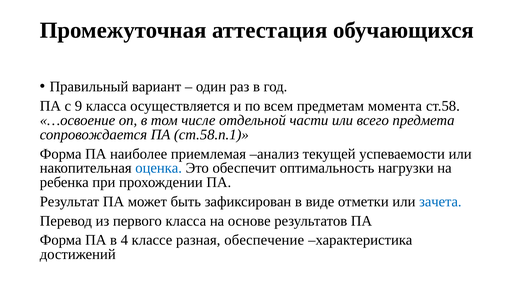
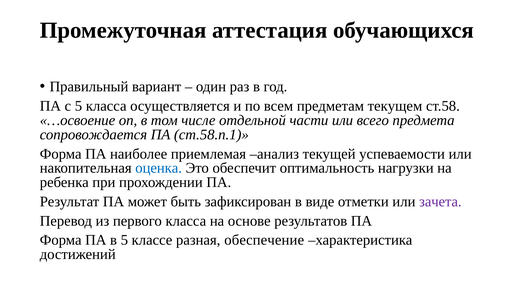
с 9: 9 -> 5
момента: момента -> текущем
зачета colour: blue -> purple
в 4: 4 -> 5
